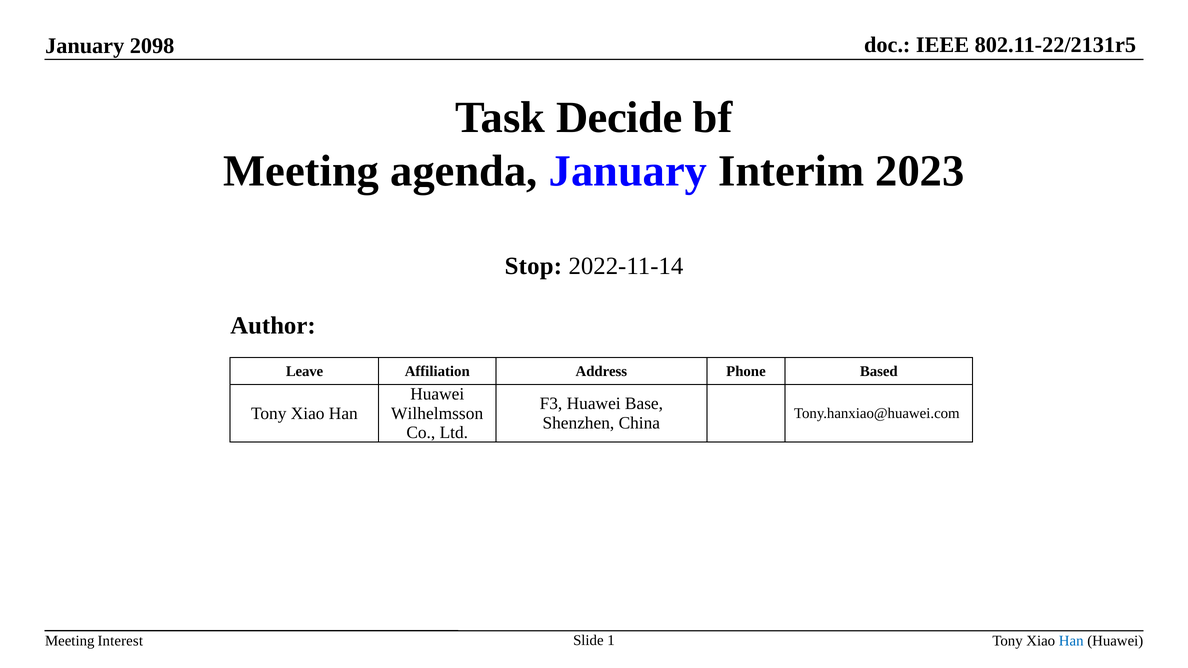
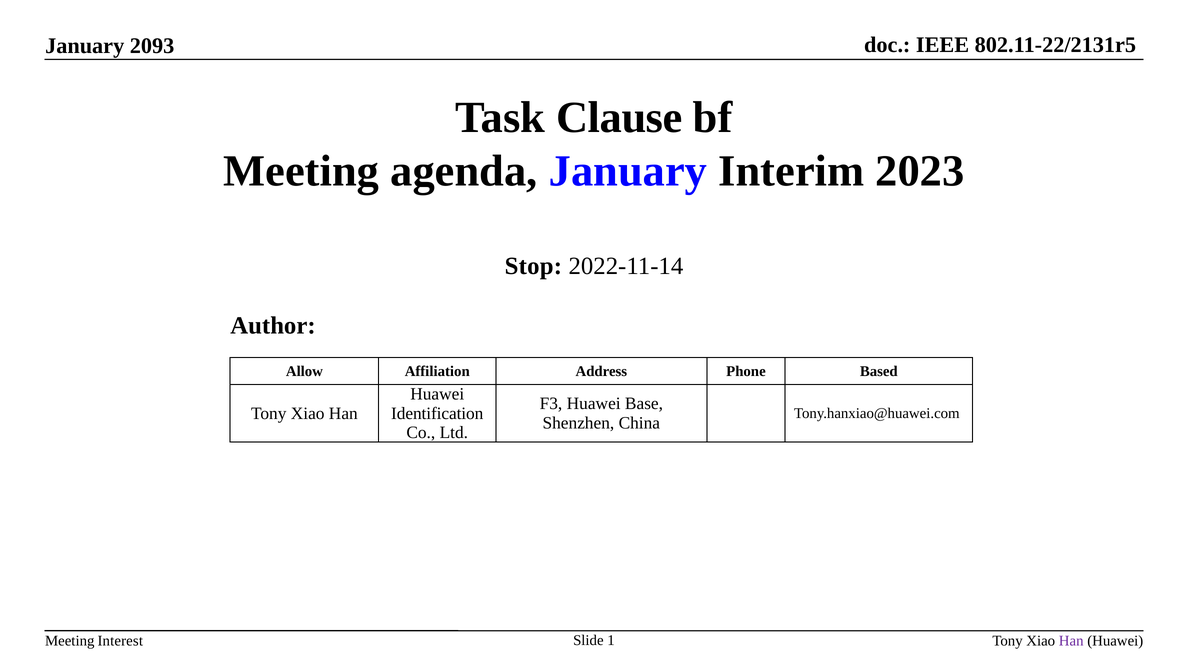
2098: 2098 -> 2093
Decide: Decide -> Clause
Leave: Leave -> Allow
Wilhelmsson: Wilhelmsson -> Identification
Han at (1071, 641) colour: blue -> purple
